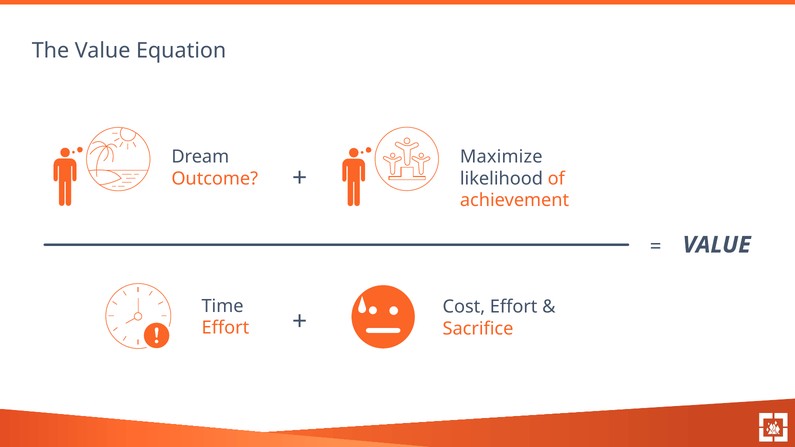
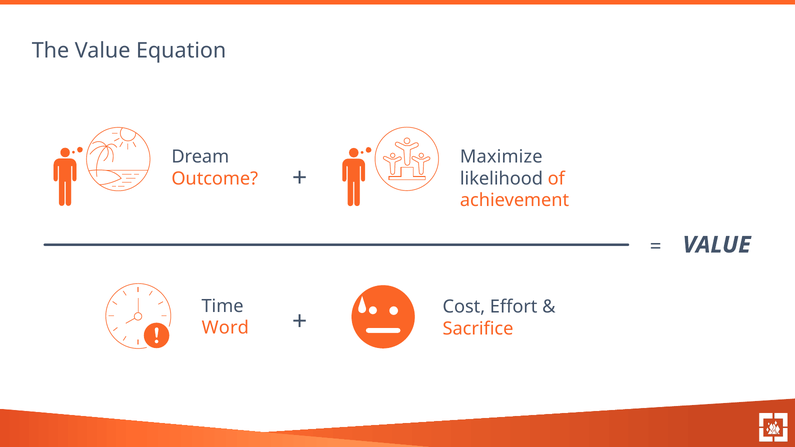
Effort at (225, 328): Effort -> Word
